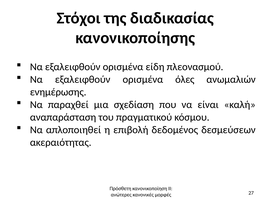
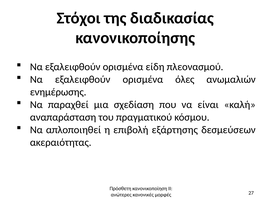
δεδομένος: δεδομένος -> εξάρτησης
